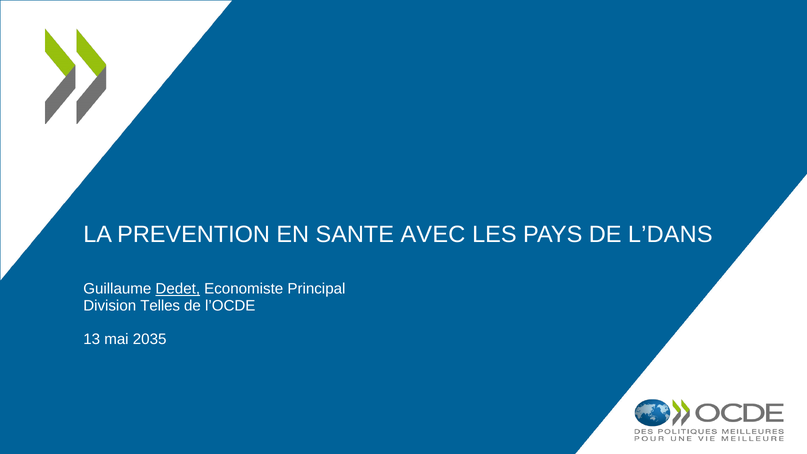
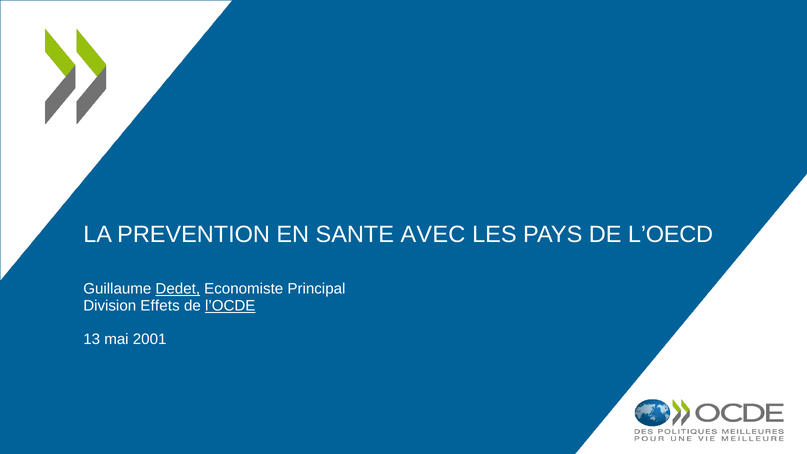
L’DANS: L’DANS -> L’OECD
Telles: Telles -> Effets
l’OCDE underline: none -> present
2035: 2035 -> 2001
